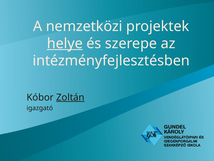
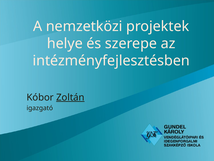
helye underline: present -> none
